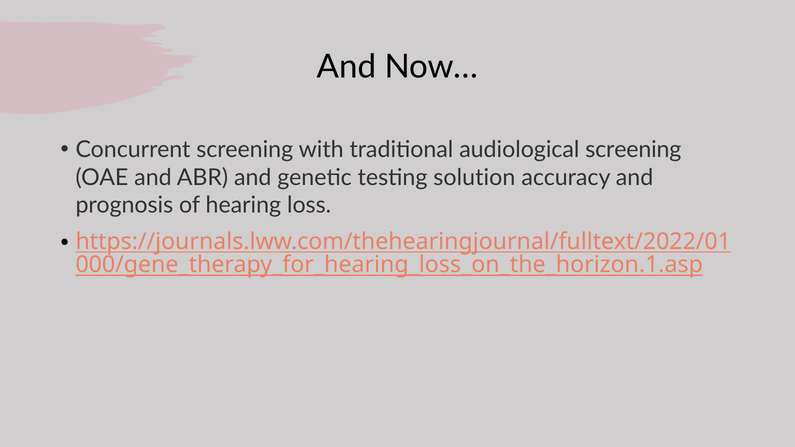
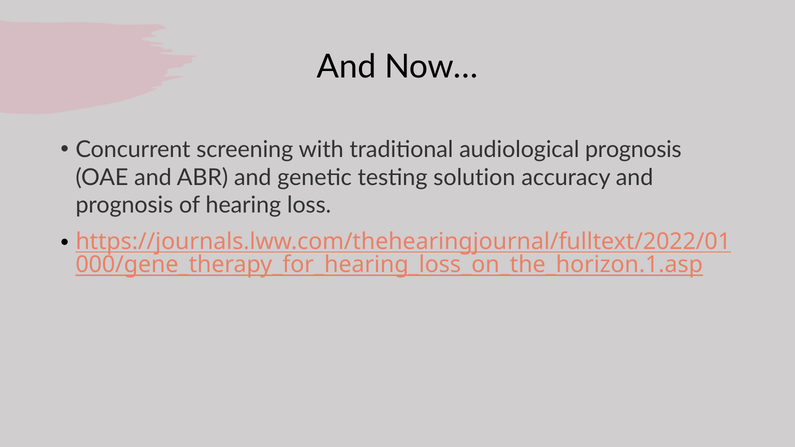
audiological screening: screening -> prognosis
